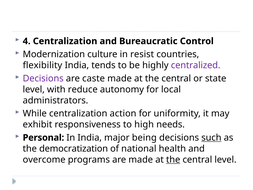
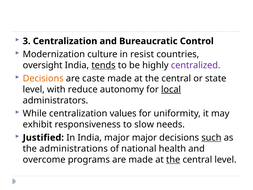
4: 4 -> 3
flexibility: flexibility -> oversight
tends underline: none -> present
Decisions at (43, 78) colour: purple -> orange
local underline: none -> present
action: action -> values
high: high -> slow
Personal: Personal -> Justified
major being: being -> major
democratization: democratization -> administrations
